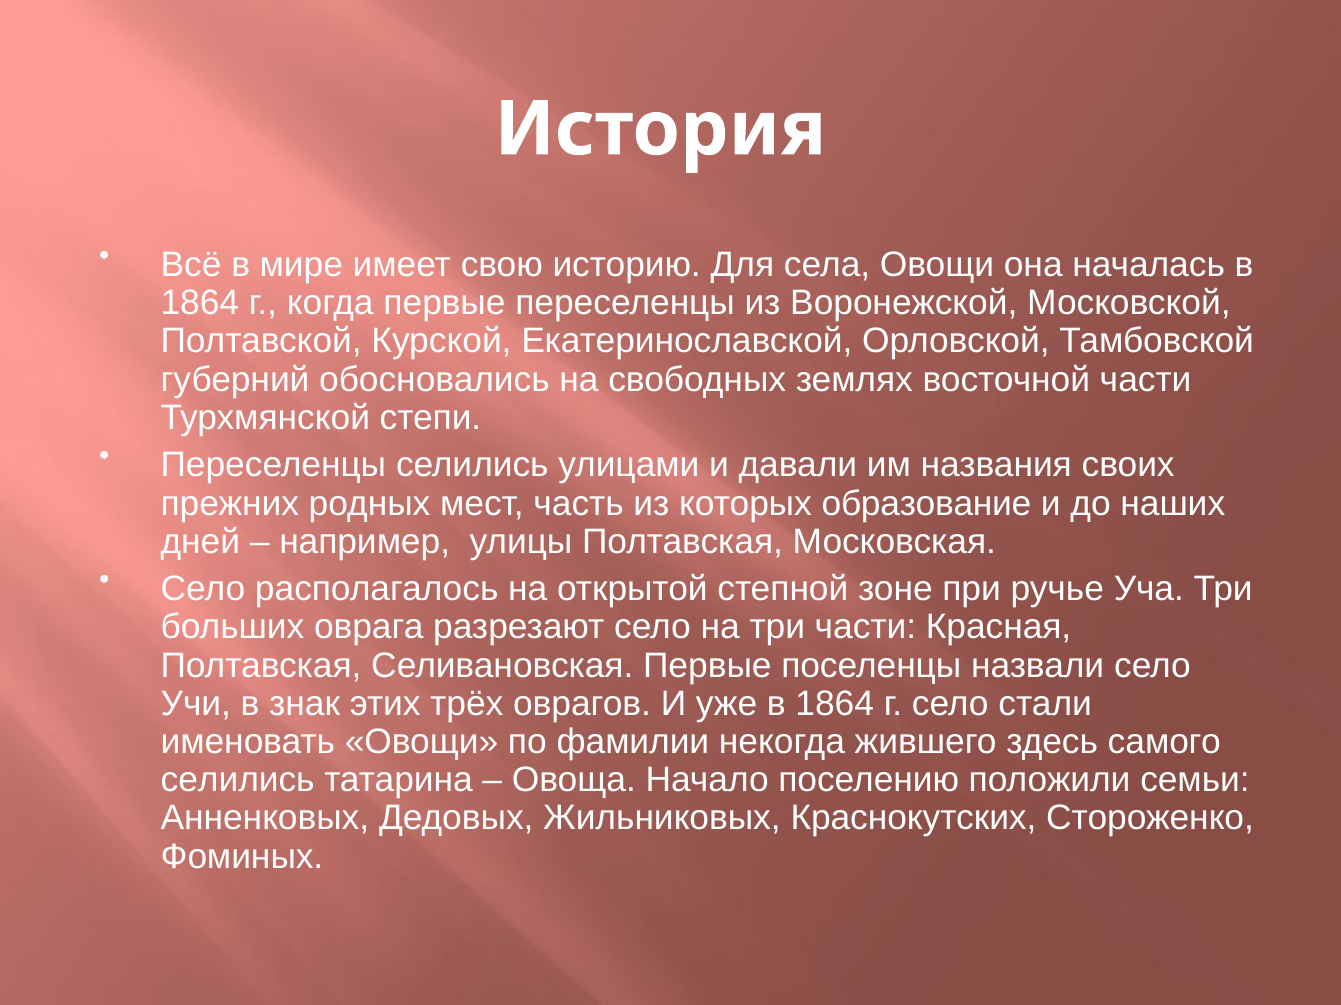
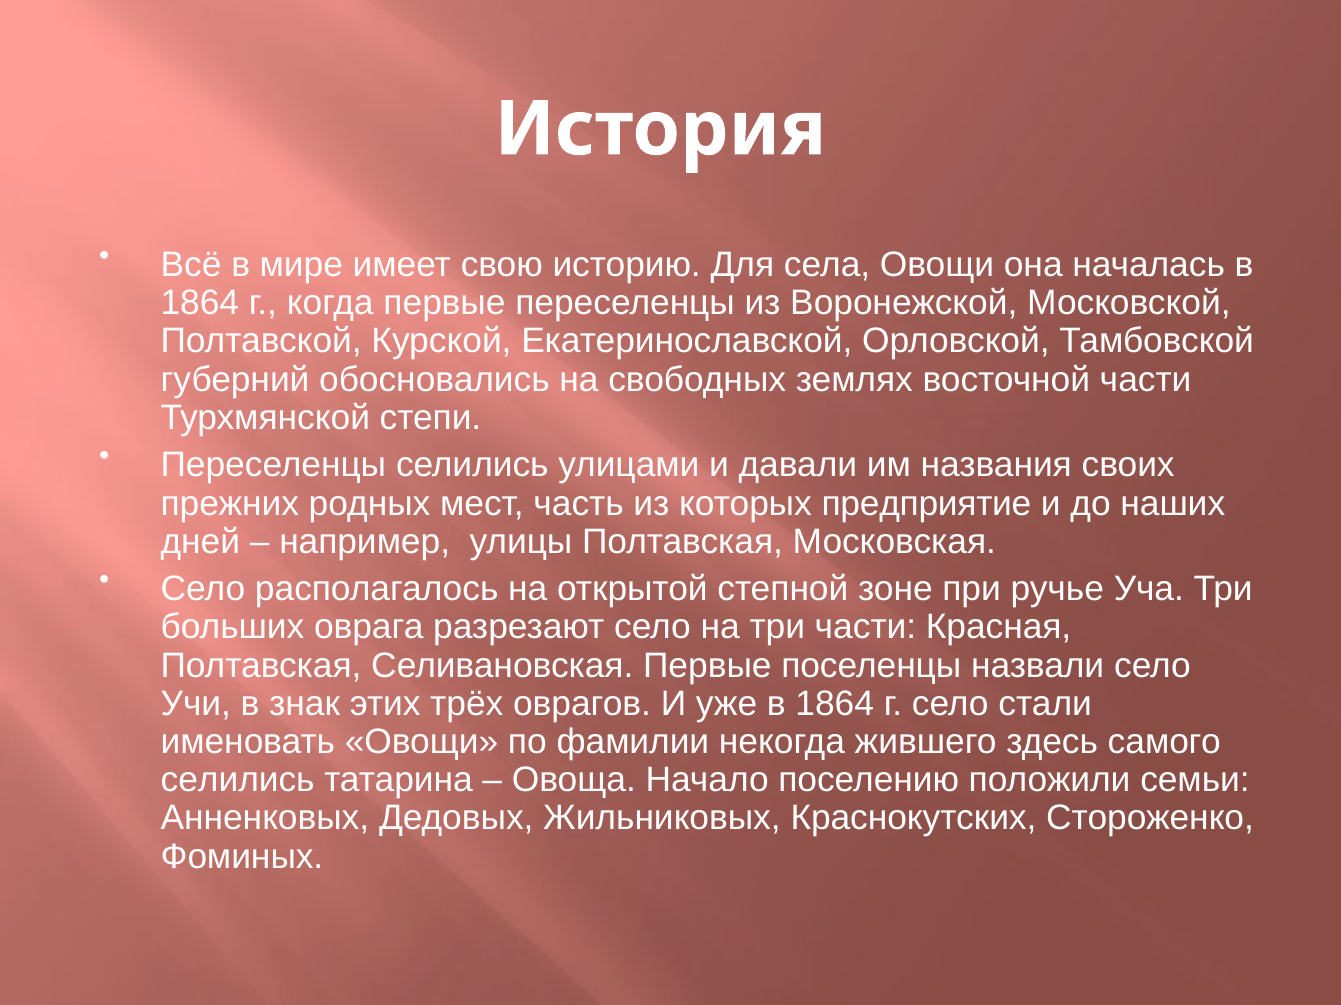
образование: образование -> предприятие
